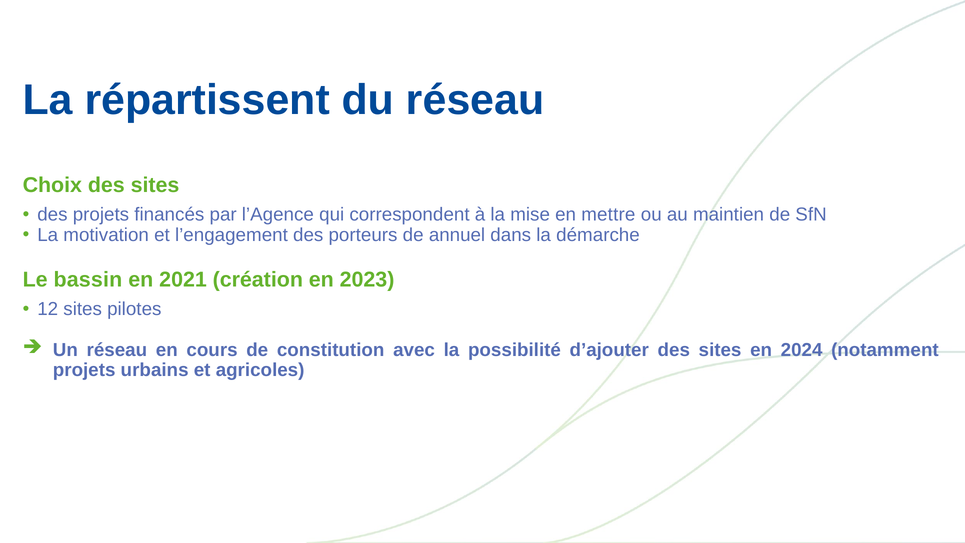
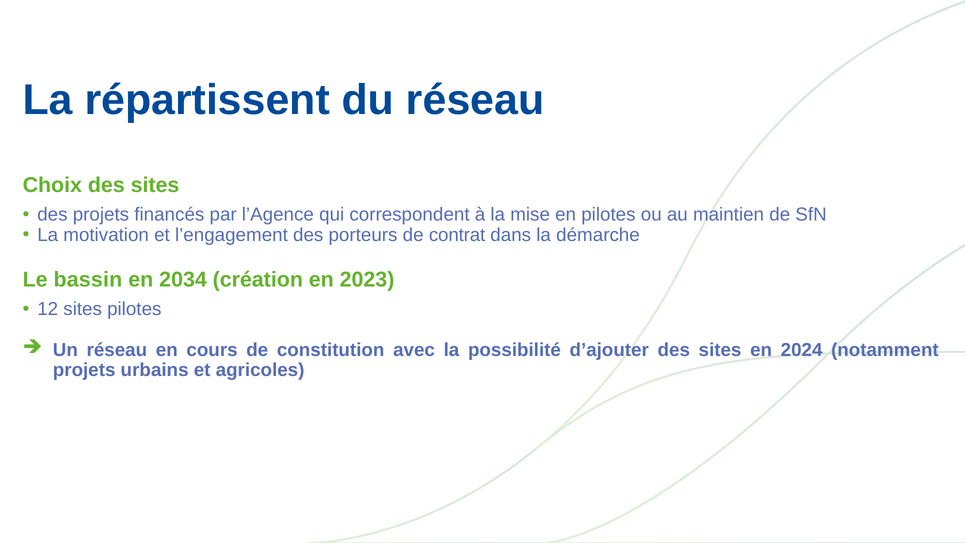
en mettre: mettre -> pilotes
annuel: annuel -> contrat
2021: 2021 -> 2034
